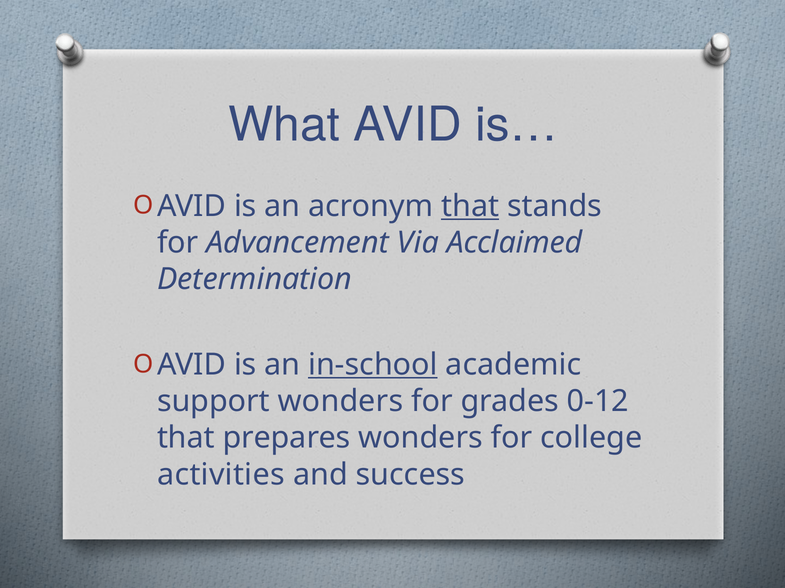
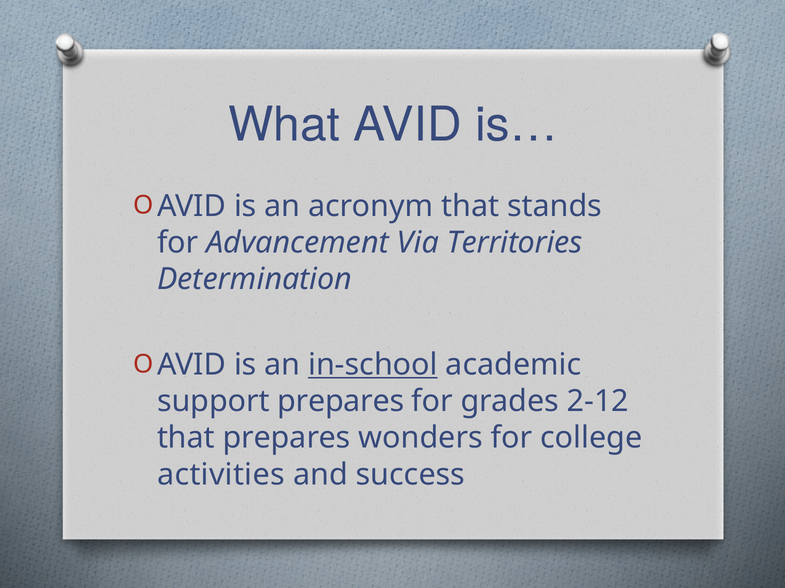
that at (470, 206) underline: present -> none
Acclaimed: Acclaimed -> Territories
support wonders: wonders -> prepares
0-12: 0-12 -> 2-12
